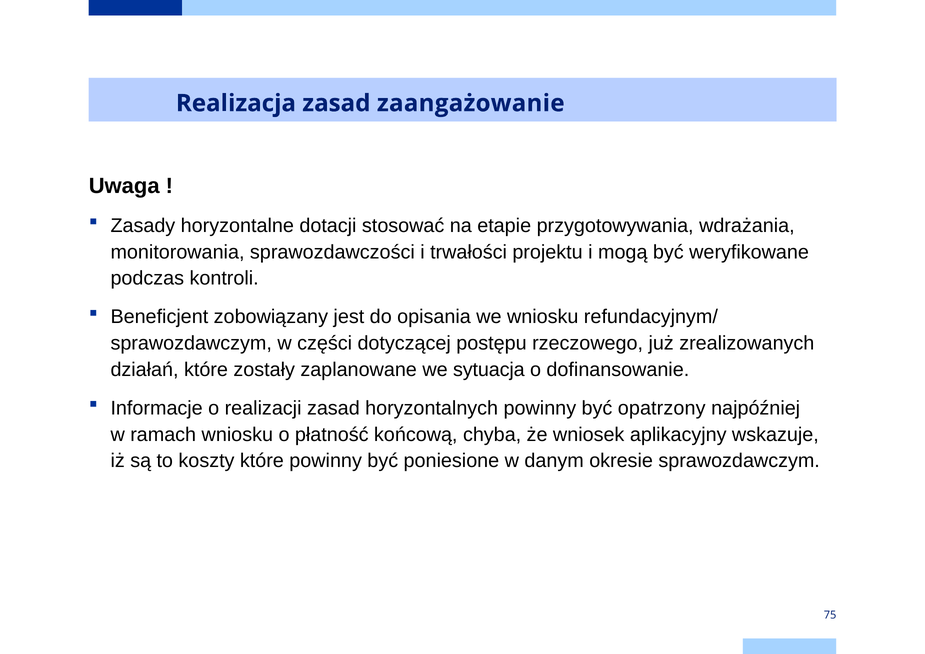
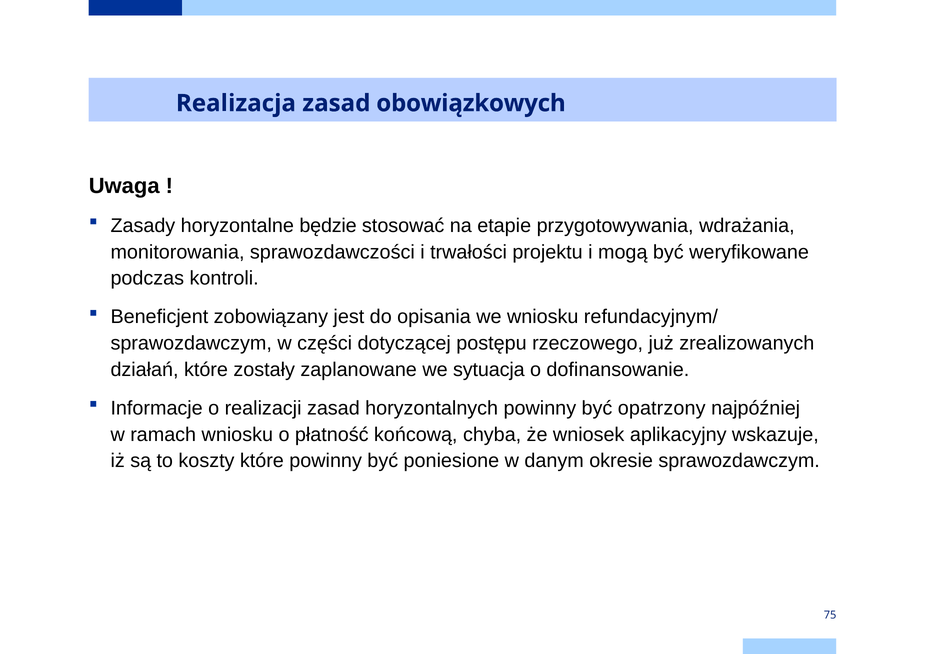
zaangażowanie: zaangażowanie -> obowiązkowych
dotacji: dotacji -> będzie
